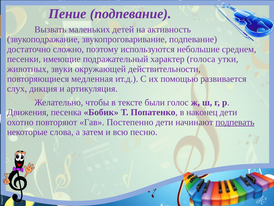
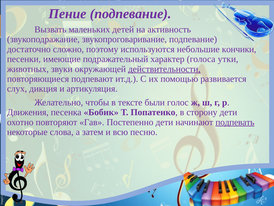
среднем: среднем -> кончики
действительности underline: none -> present
медленная: медленная -> подпевают
наконец: наконец -> сторону
